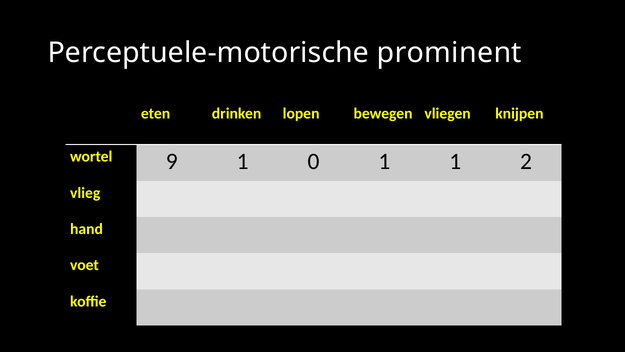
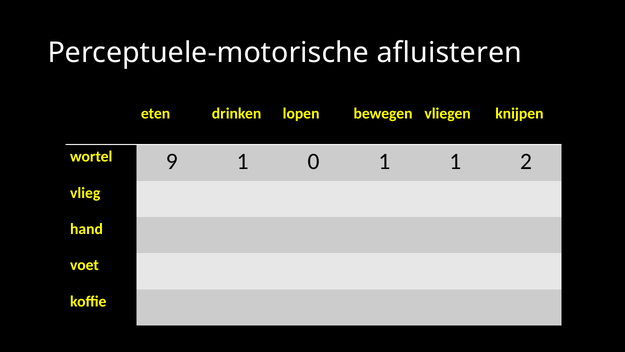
prominent: prominent -> afluisteren
